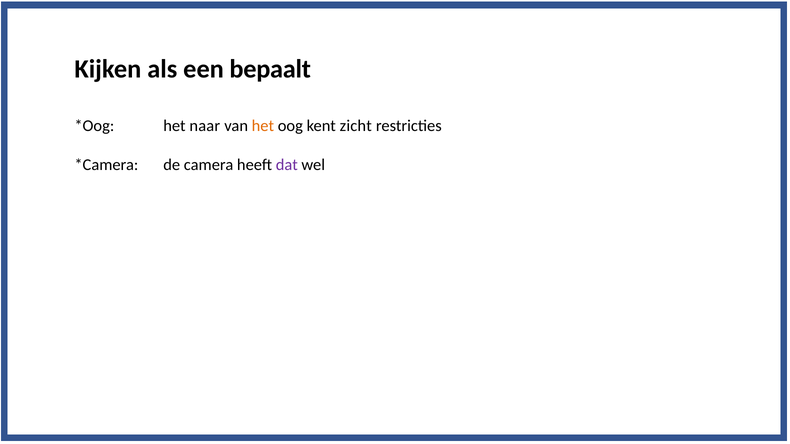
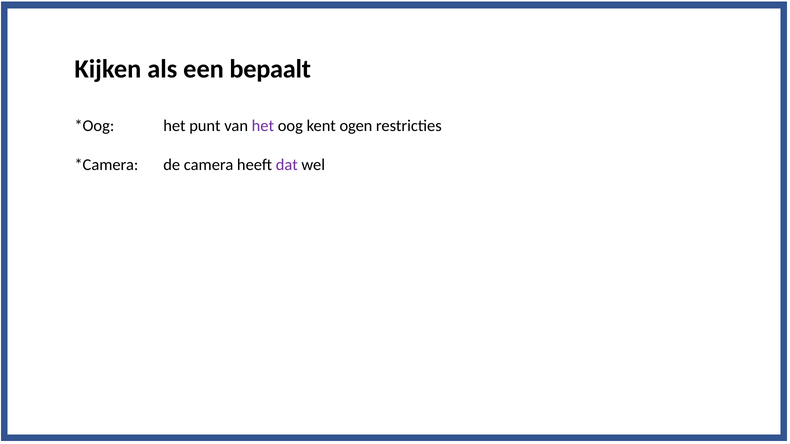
naar: naar -> punt
het at (263, 126) colour: orange -> purple
zicht: zicht -> ogen
